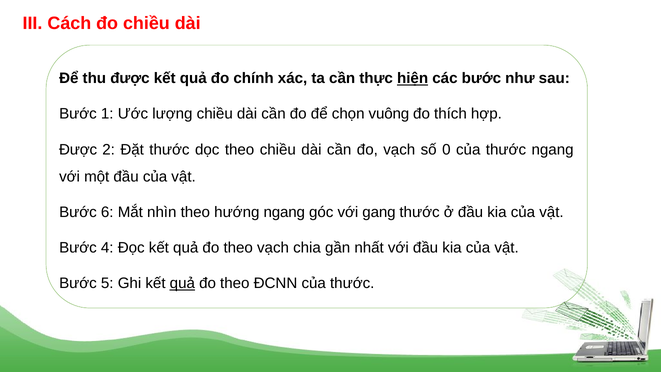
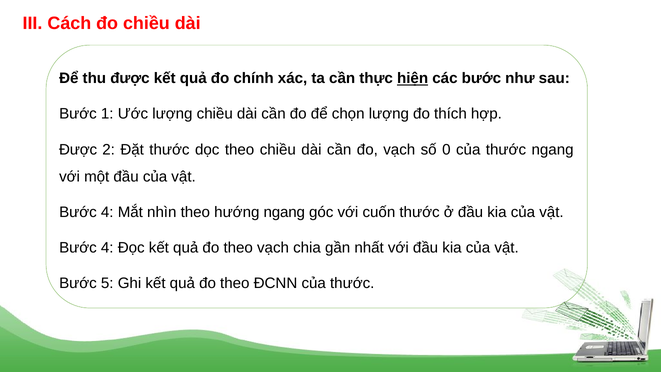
chọn vuông: vuông -> lượng
6 at (107, 212): 6 -> 4
gang: gang -> cuốn
quả at (182, 283) underline: present -> none
